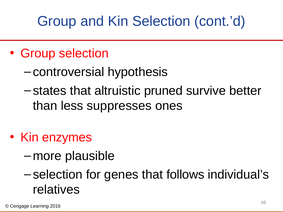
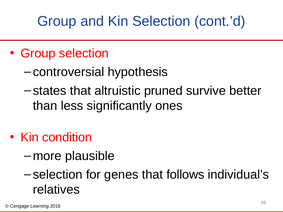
suppresses: suppresses -> significantly
enzymes: enzymes -> condition
